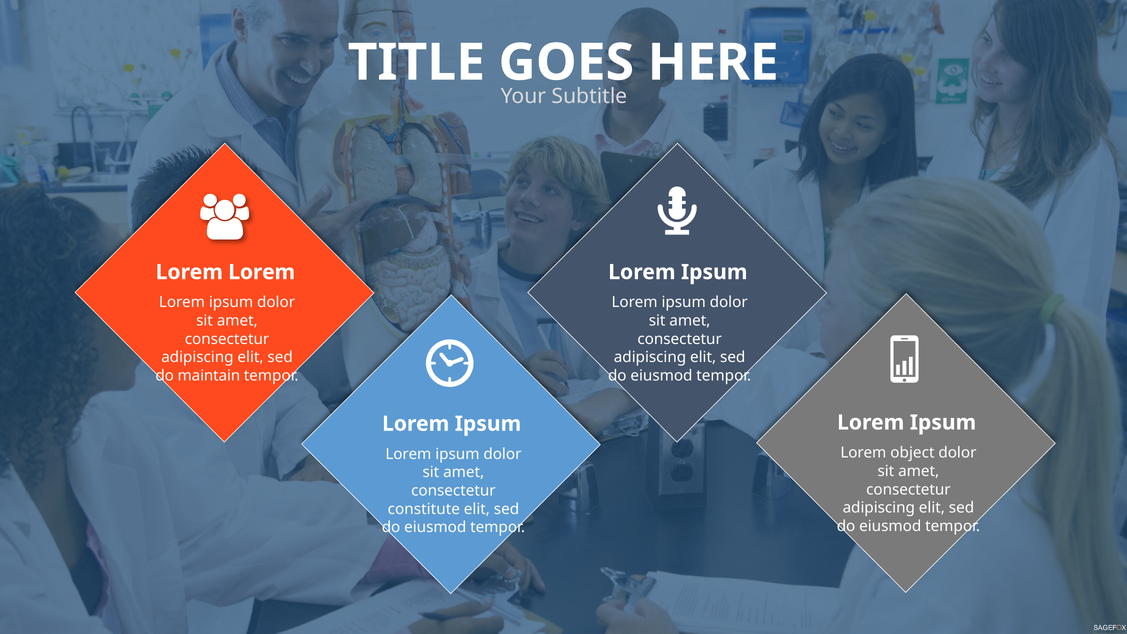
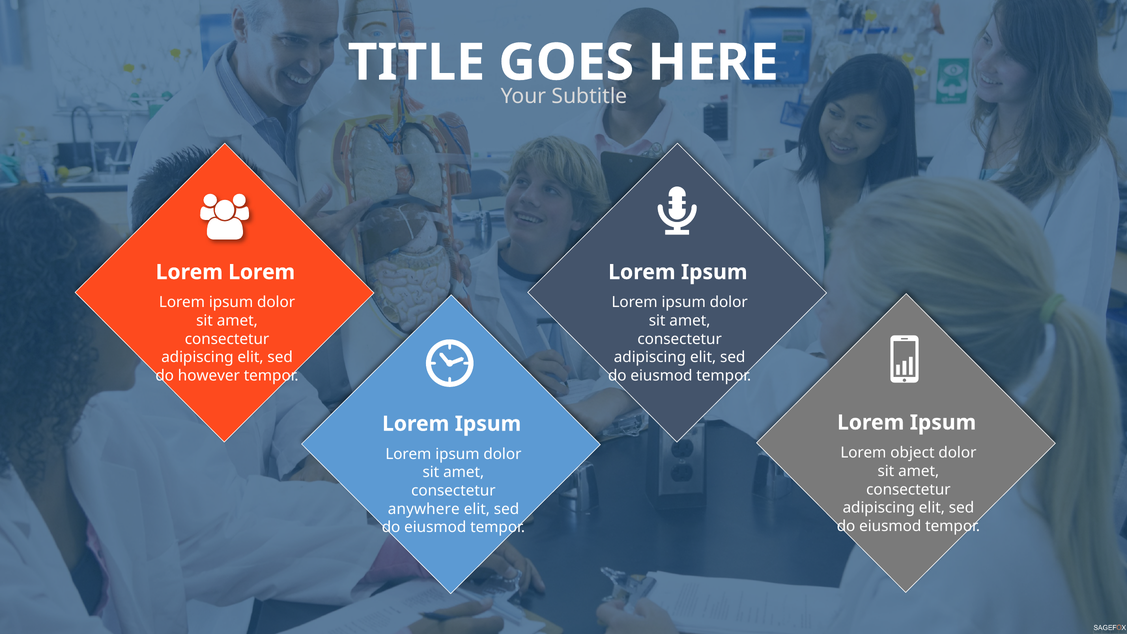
maintain: maintain -> however
constitute: constitute -> anywhere
